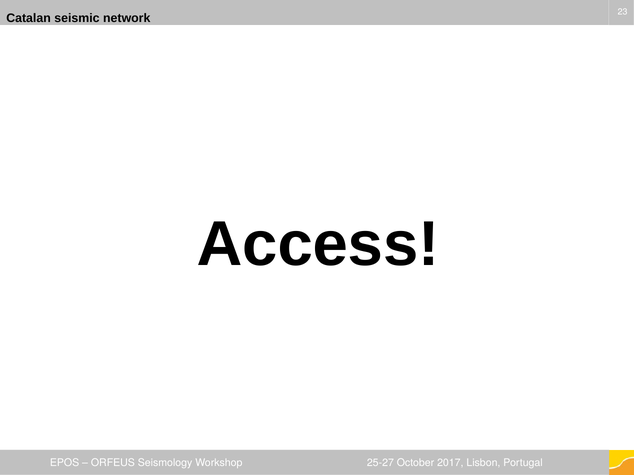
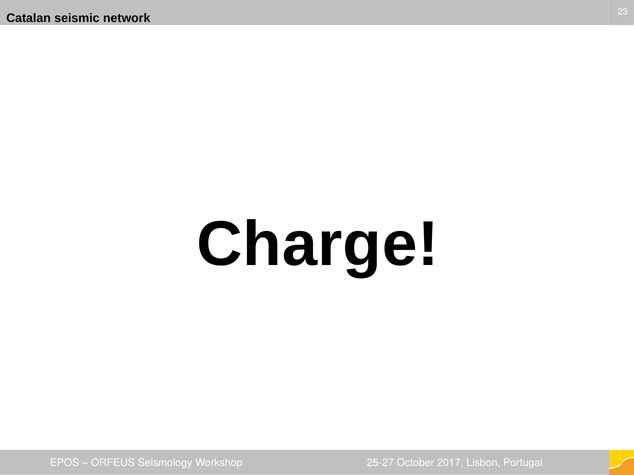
Access: Access -> Charge
